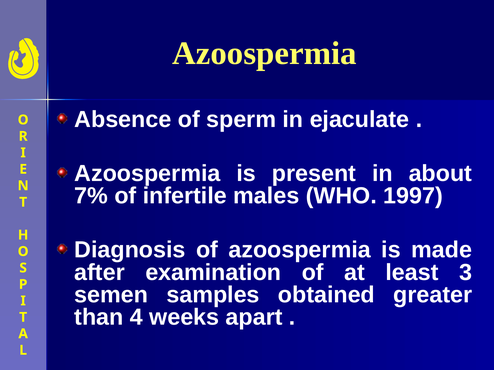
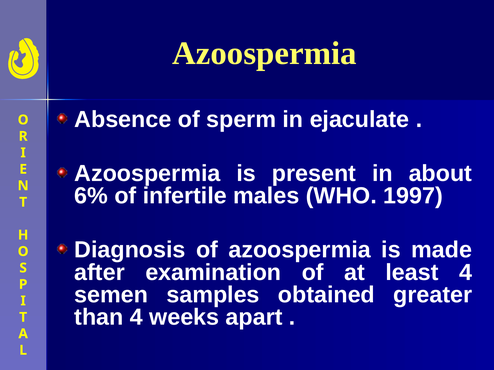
7%: 7% -> 6%
least 3: 3 -> 4
